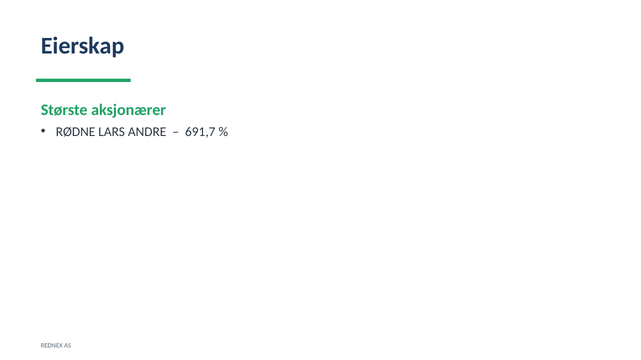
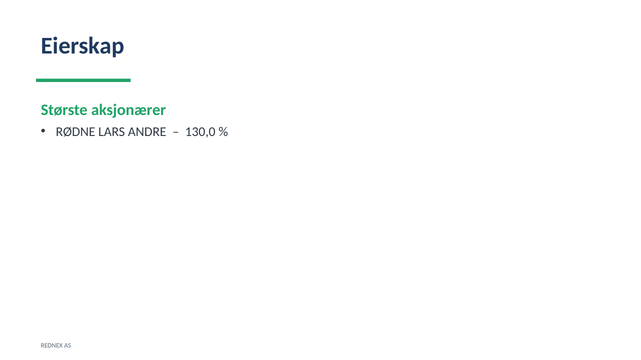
691,7: 691,7 -> 130,0
